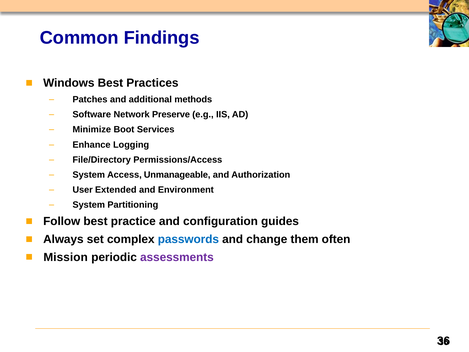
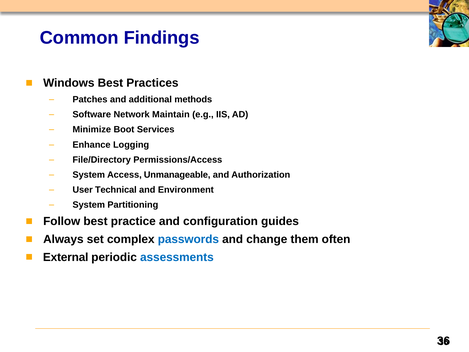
Preserve: Preserve -> Maintain
Extended: Extended -> Technical
Mission: Mission -> External
assessments colour: purple -> blue
